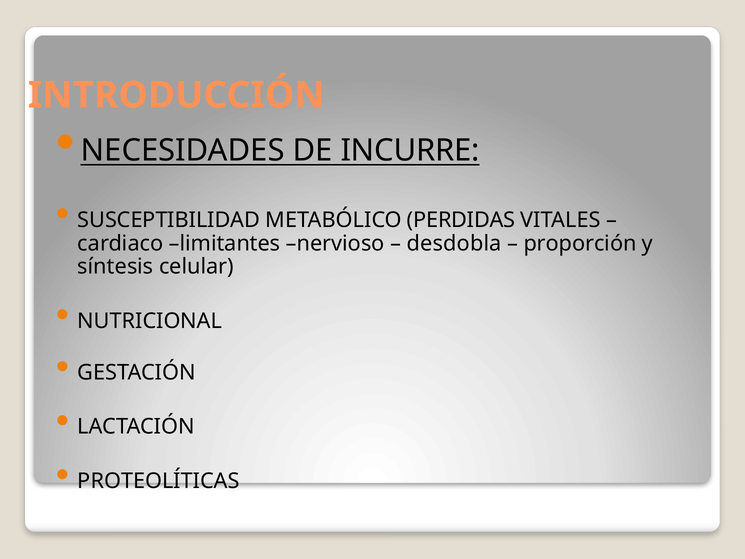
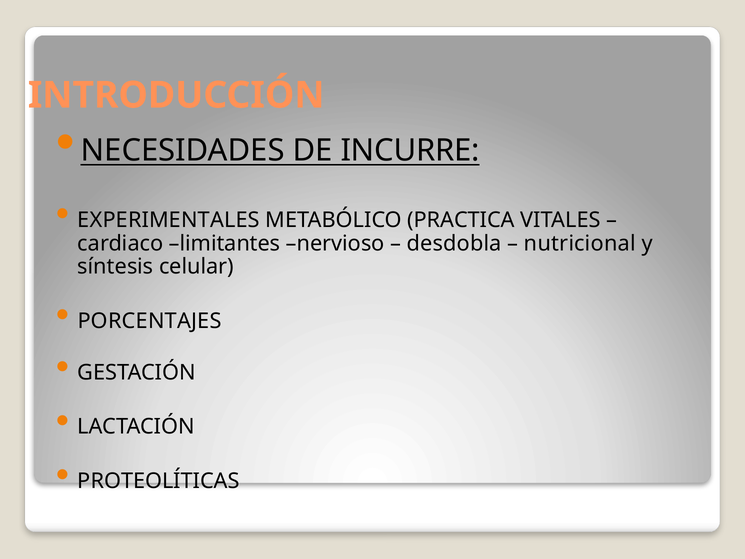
SUSCEPTIBILIDAD: SUSCEPTIBILIDAD -> EXPERIMENTALES
PERDIDAS: PERDIDAS -> PRACTICA
proporción: proporción -> nutricional
NUTRICIONAL: NUTRICIONAL -> PORCENTAJES
